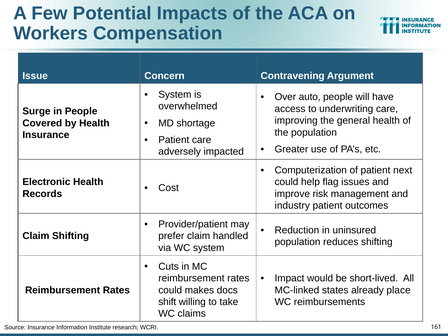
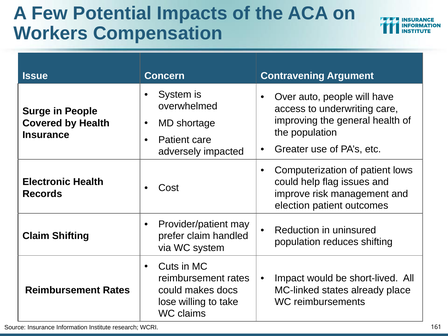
next: next -> lows
industry: industry -> election
shift: shift -> lose
